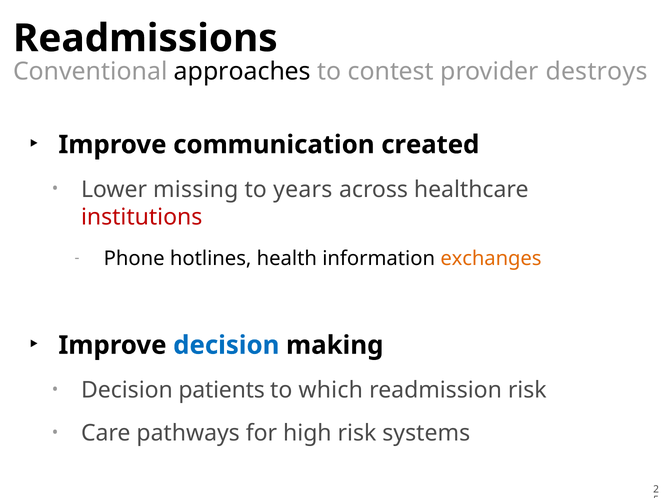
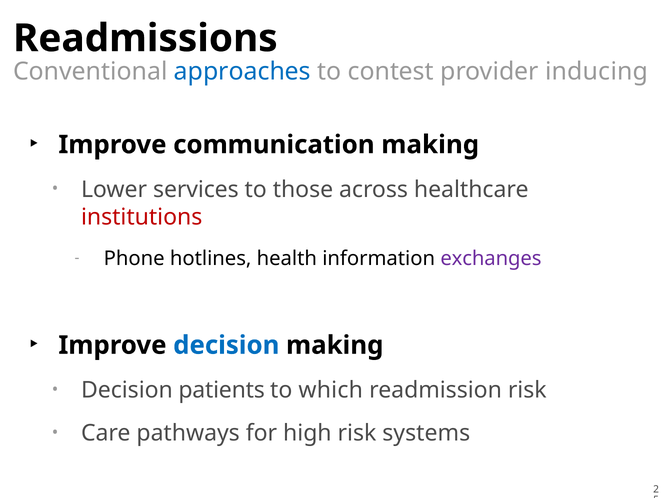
approaches colour: black -> blue
destroys: destroys -> inducing
communication created: created -> making
missing: missing -> services
years: years -> those
exchanges colour: orange -> purple
